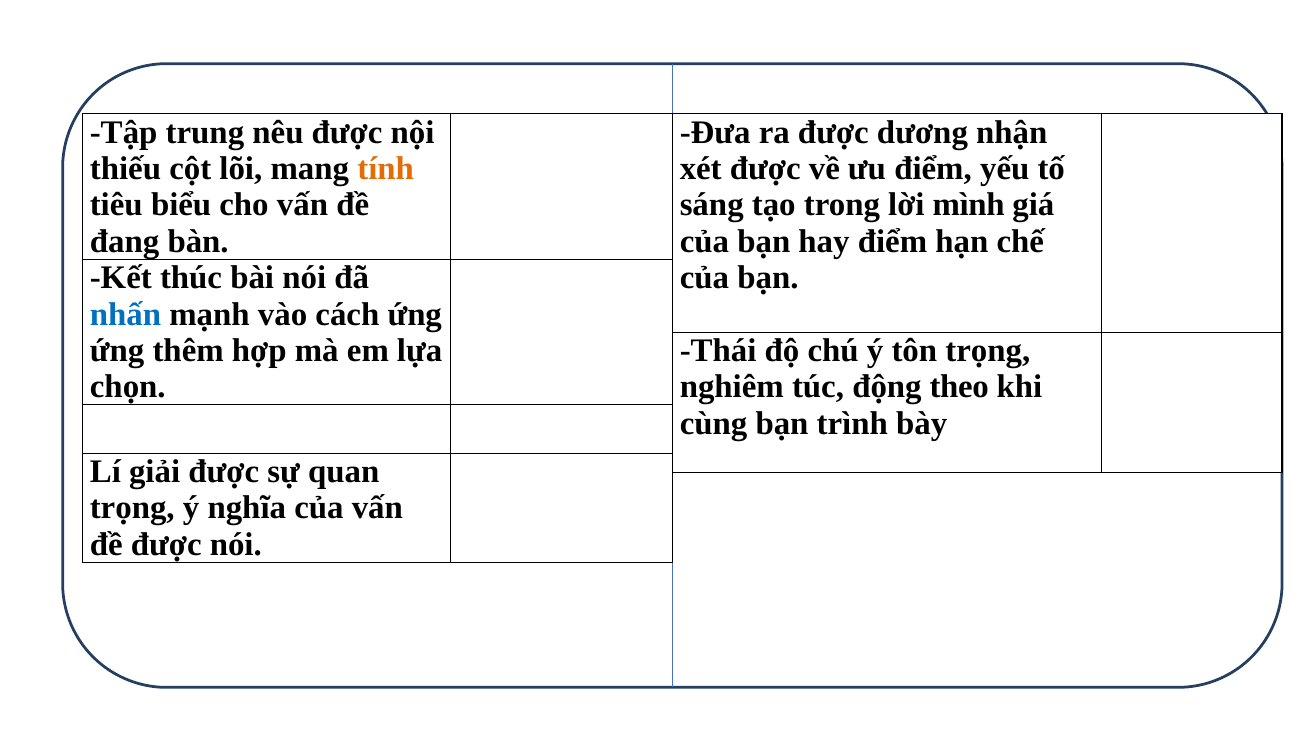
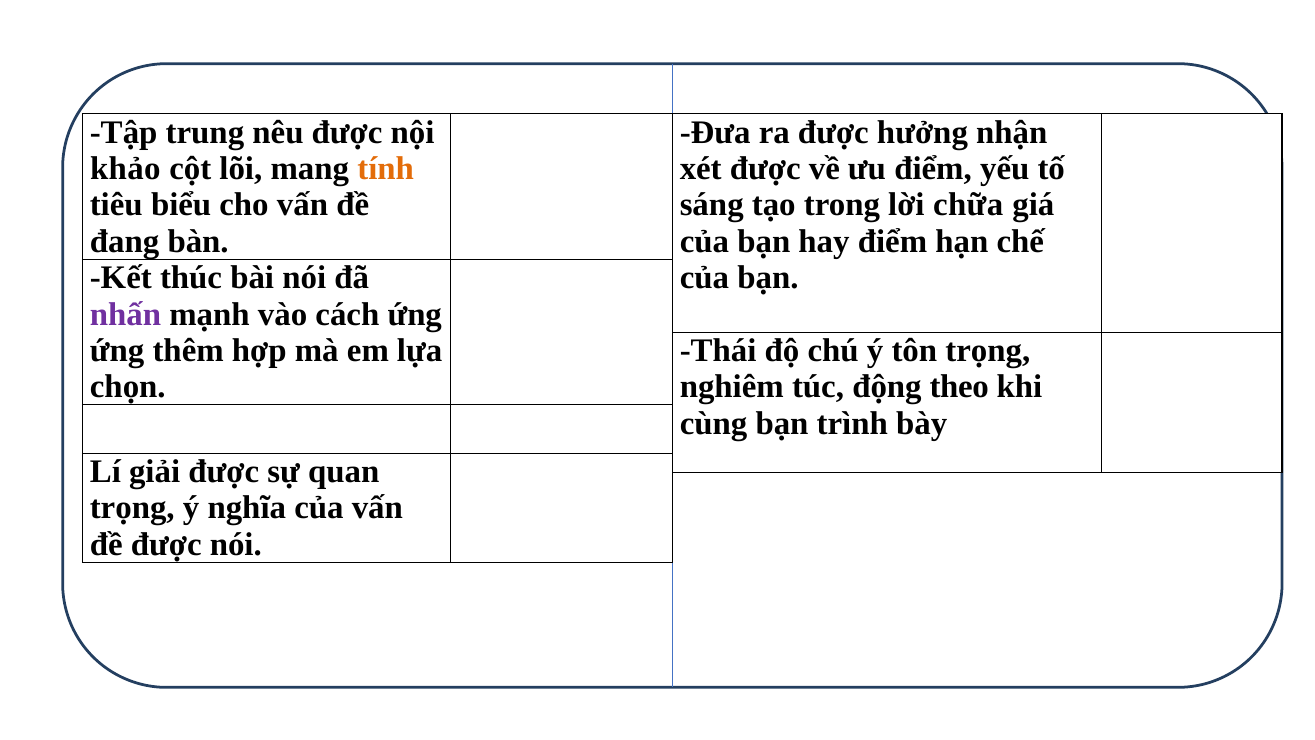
dương: dương -> hưởng
thiếu: thiếu -> khảo
mình: mình -> chữa
nhấn colour: blue -> purple
